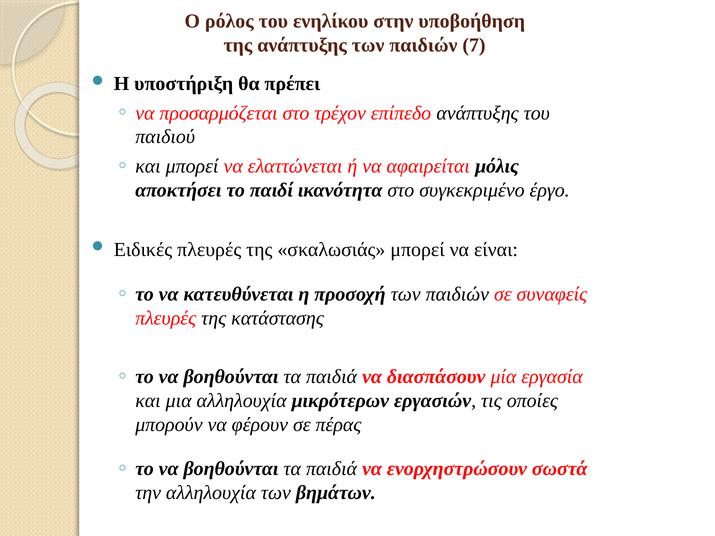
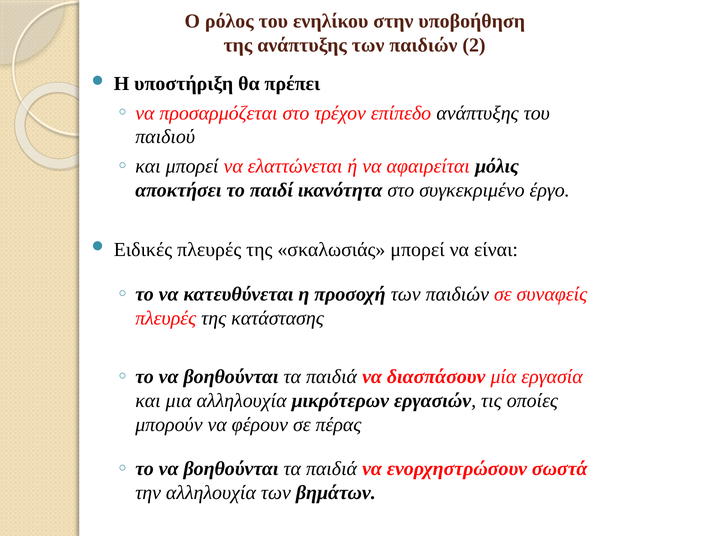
7: 7 -> 2
